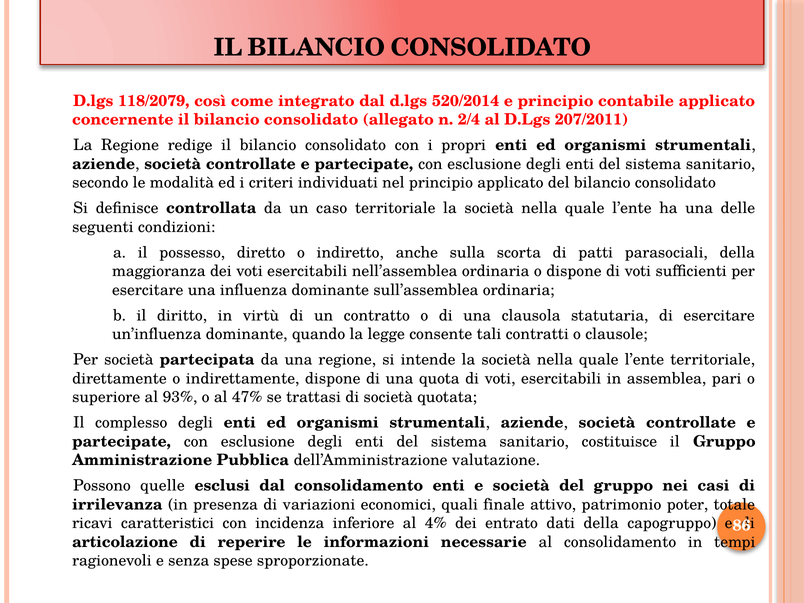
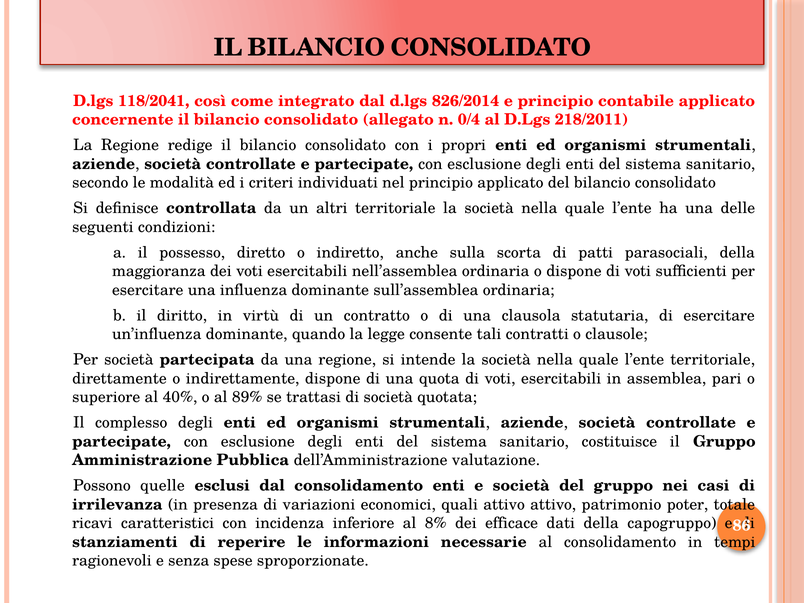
118/2079: 118/2079 -> 118/2041
520/2014: 520/2014 -> 826/2014
2/4: 2/4 -> 0/4
207/2011: 207/2011 -> 218/2011
caso: caso -> altri
93%: 93% -> 40%
47%: 47% -> 89%
quali finale: finale -> attivo
4%: 4% -> 8%
entrato: entrato -> efficace
articolazione: articolazione -> stanziamenti
